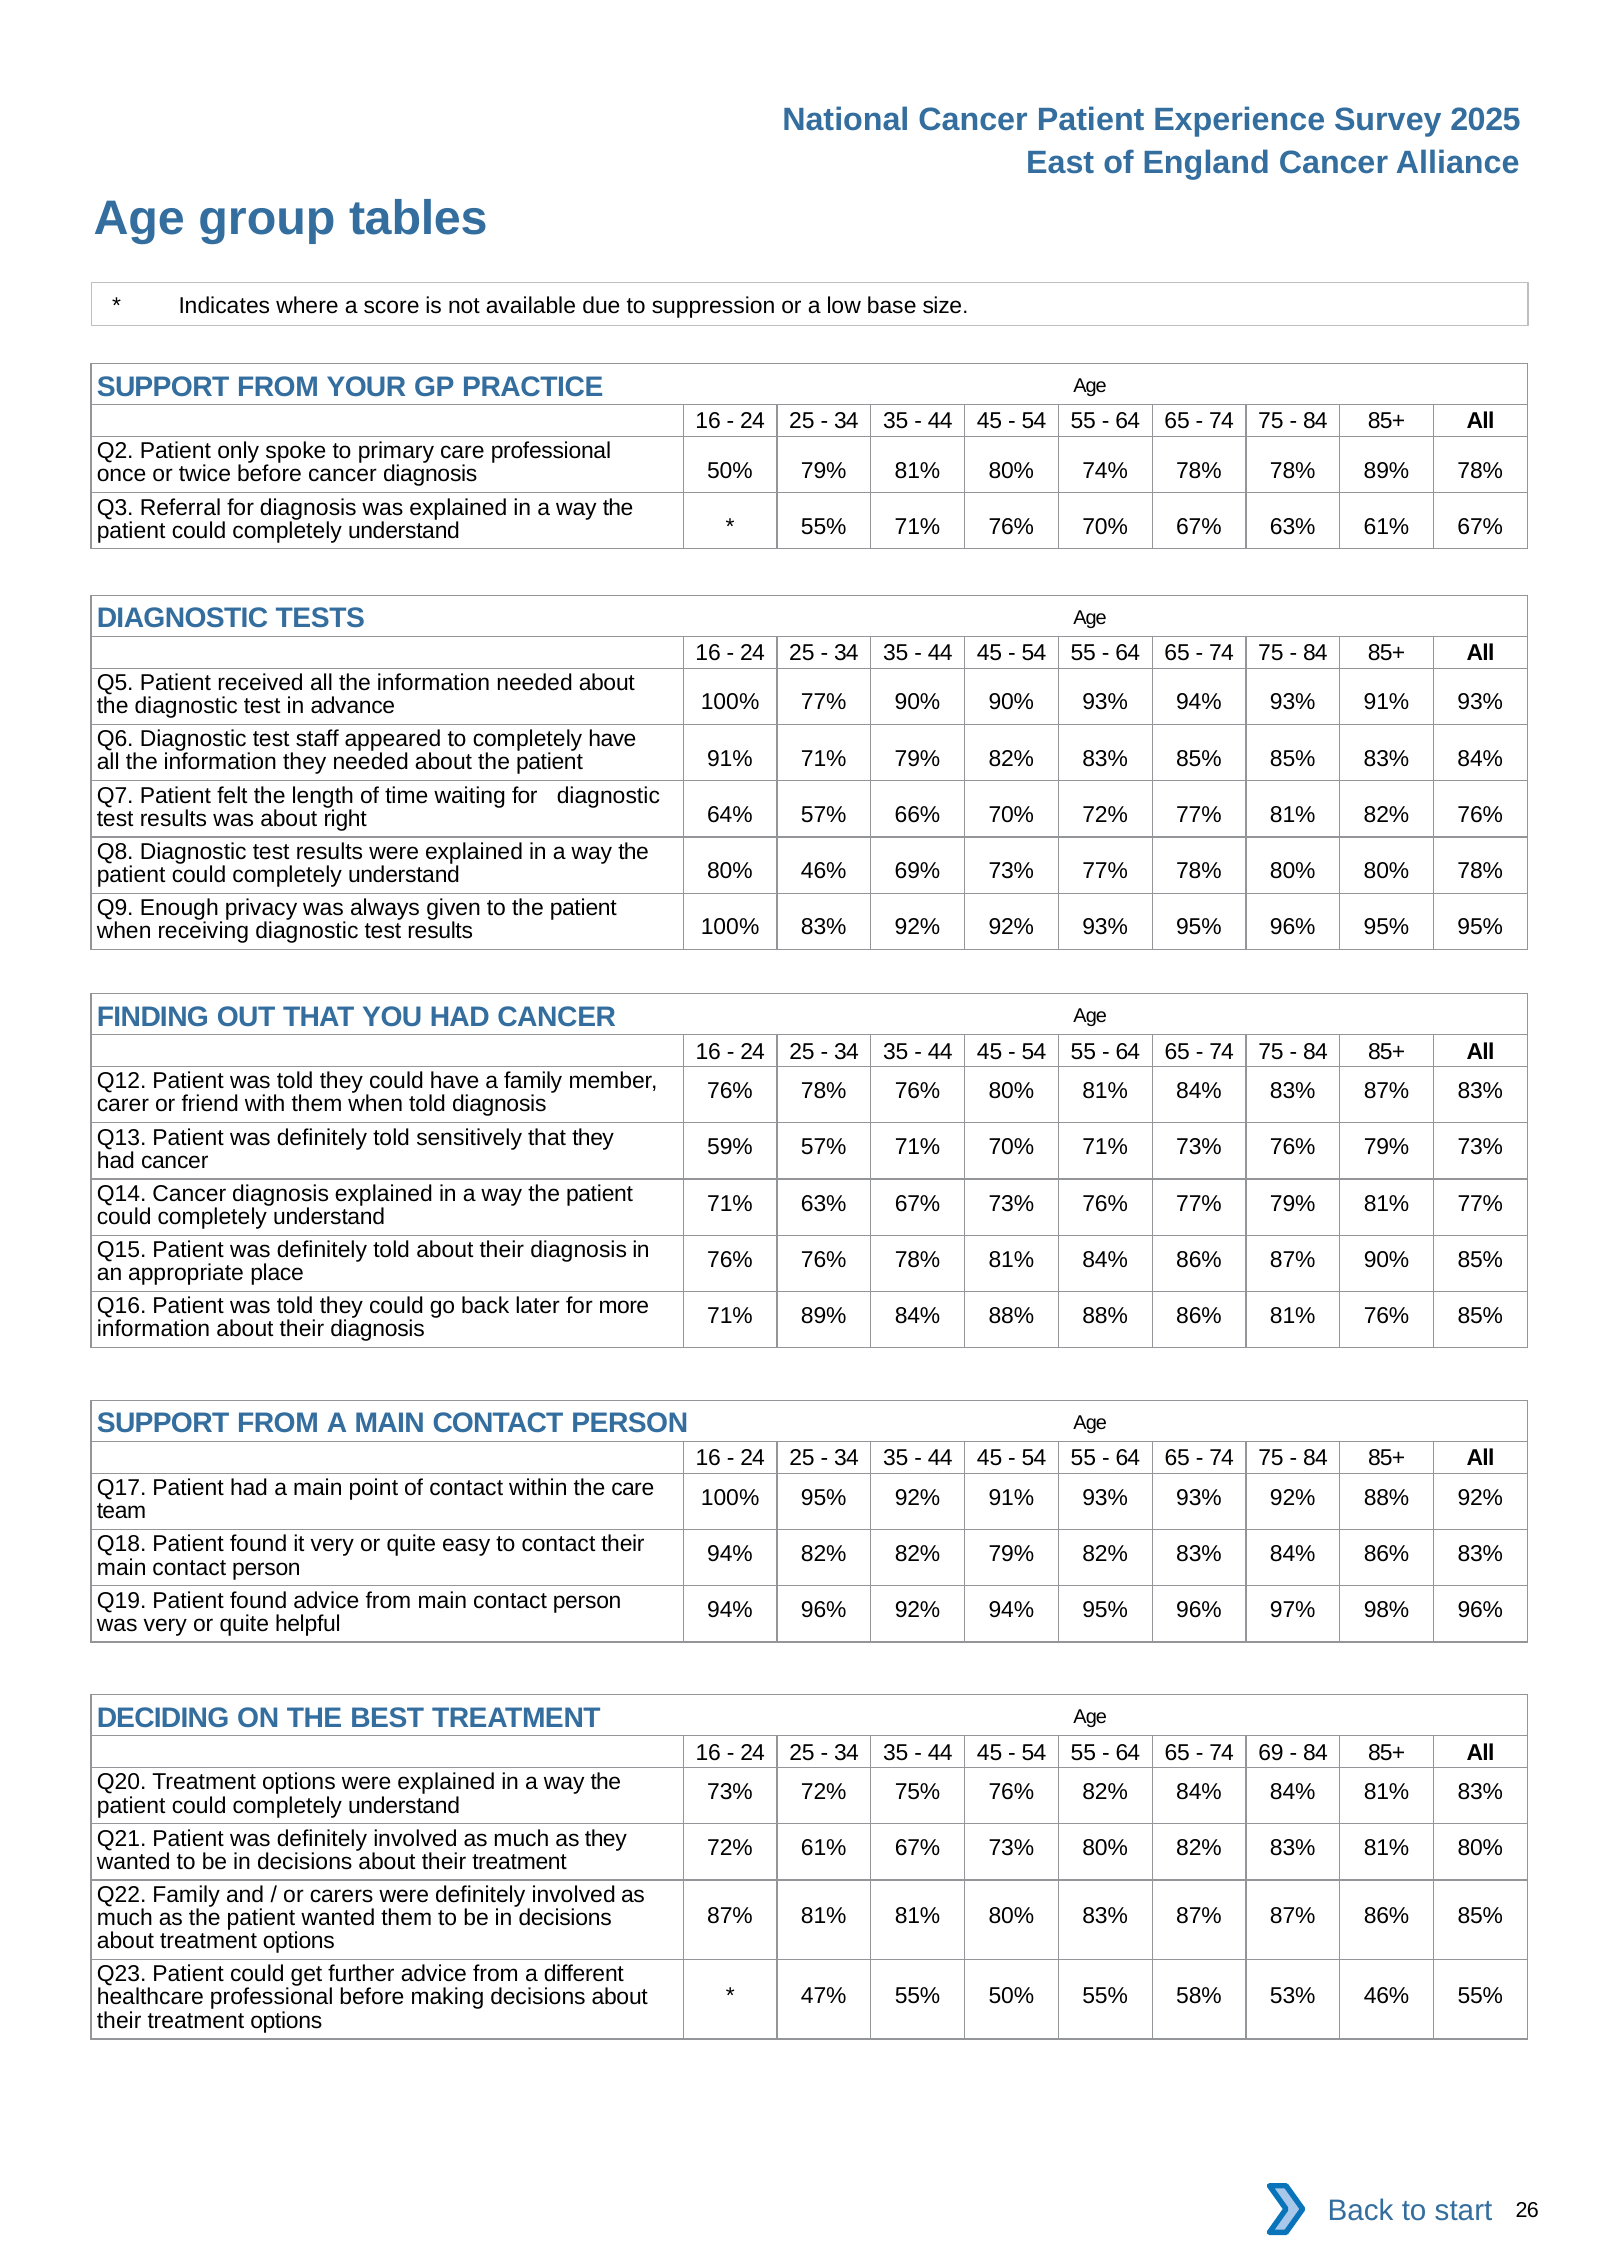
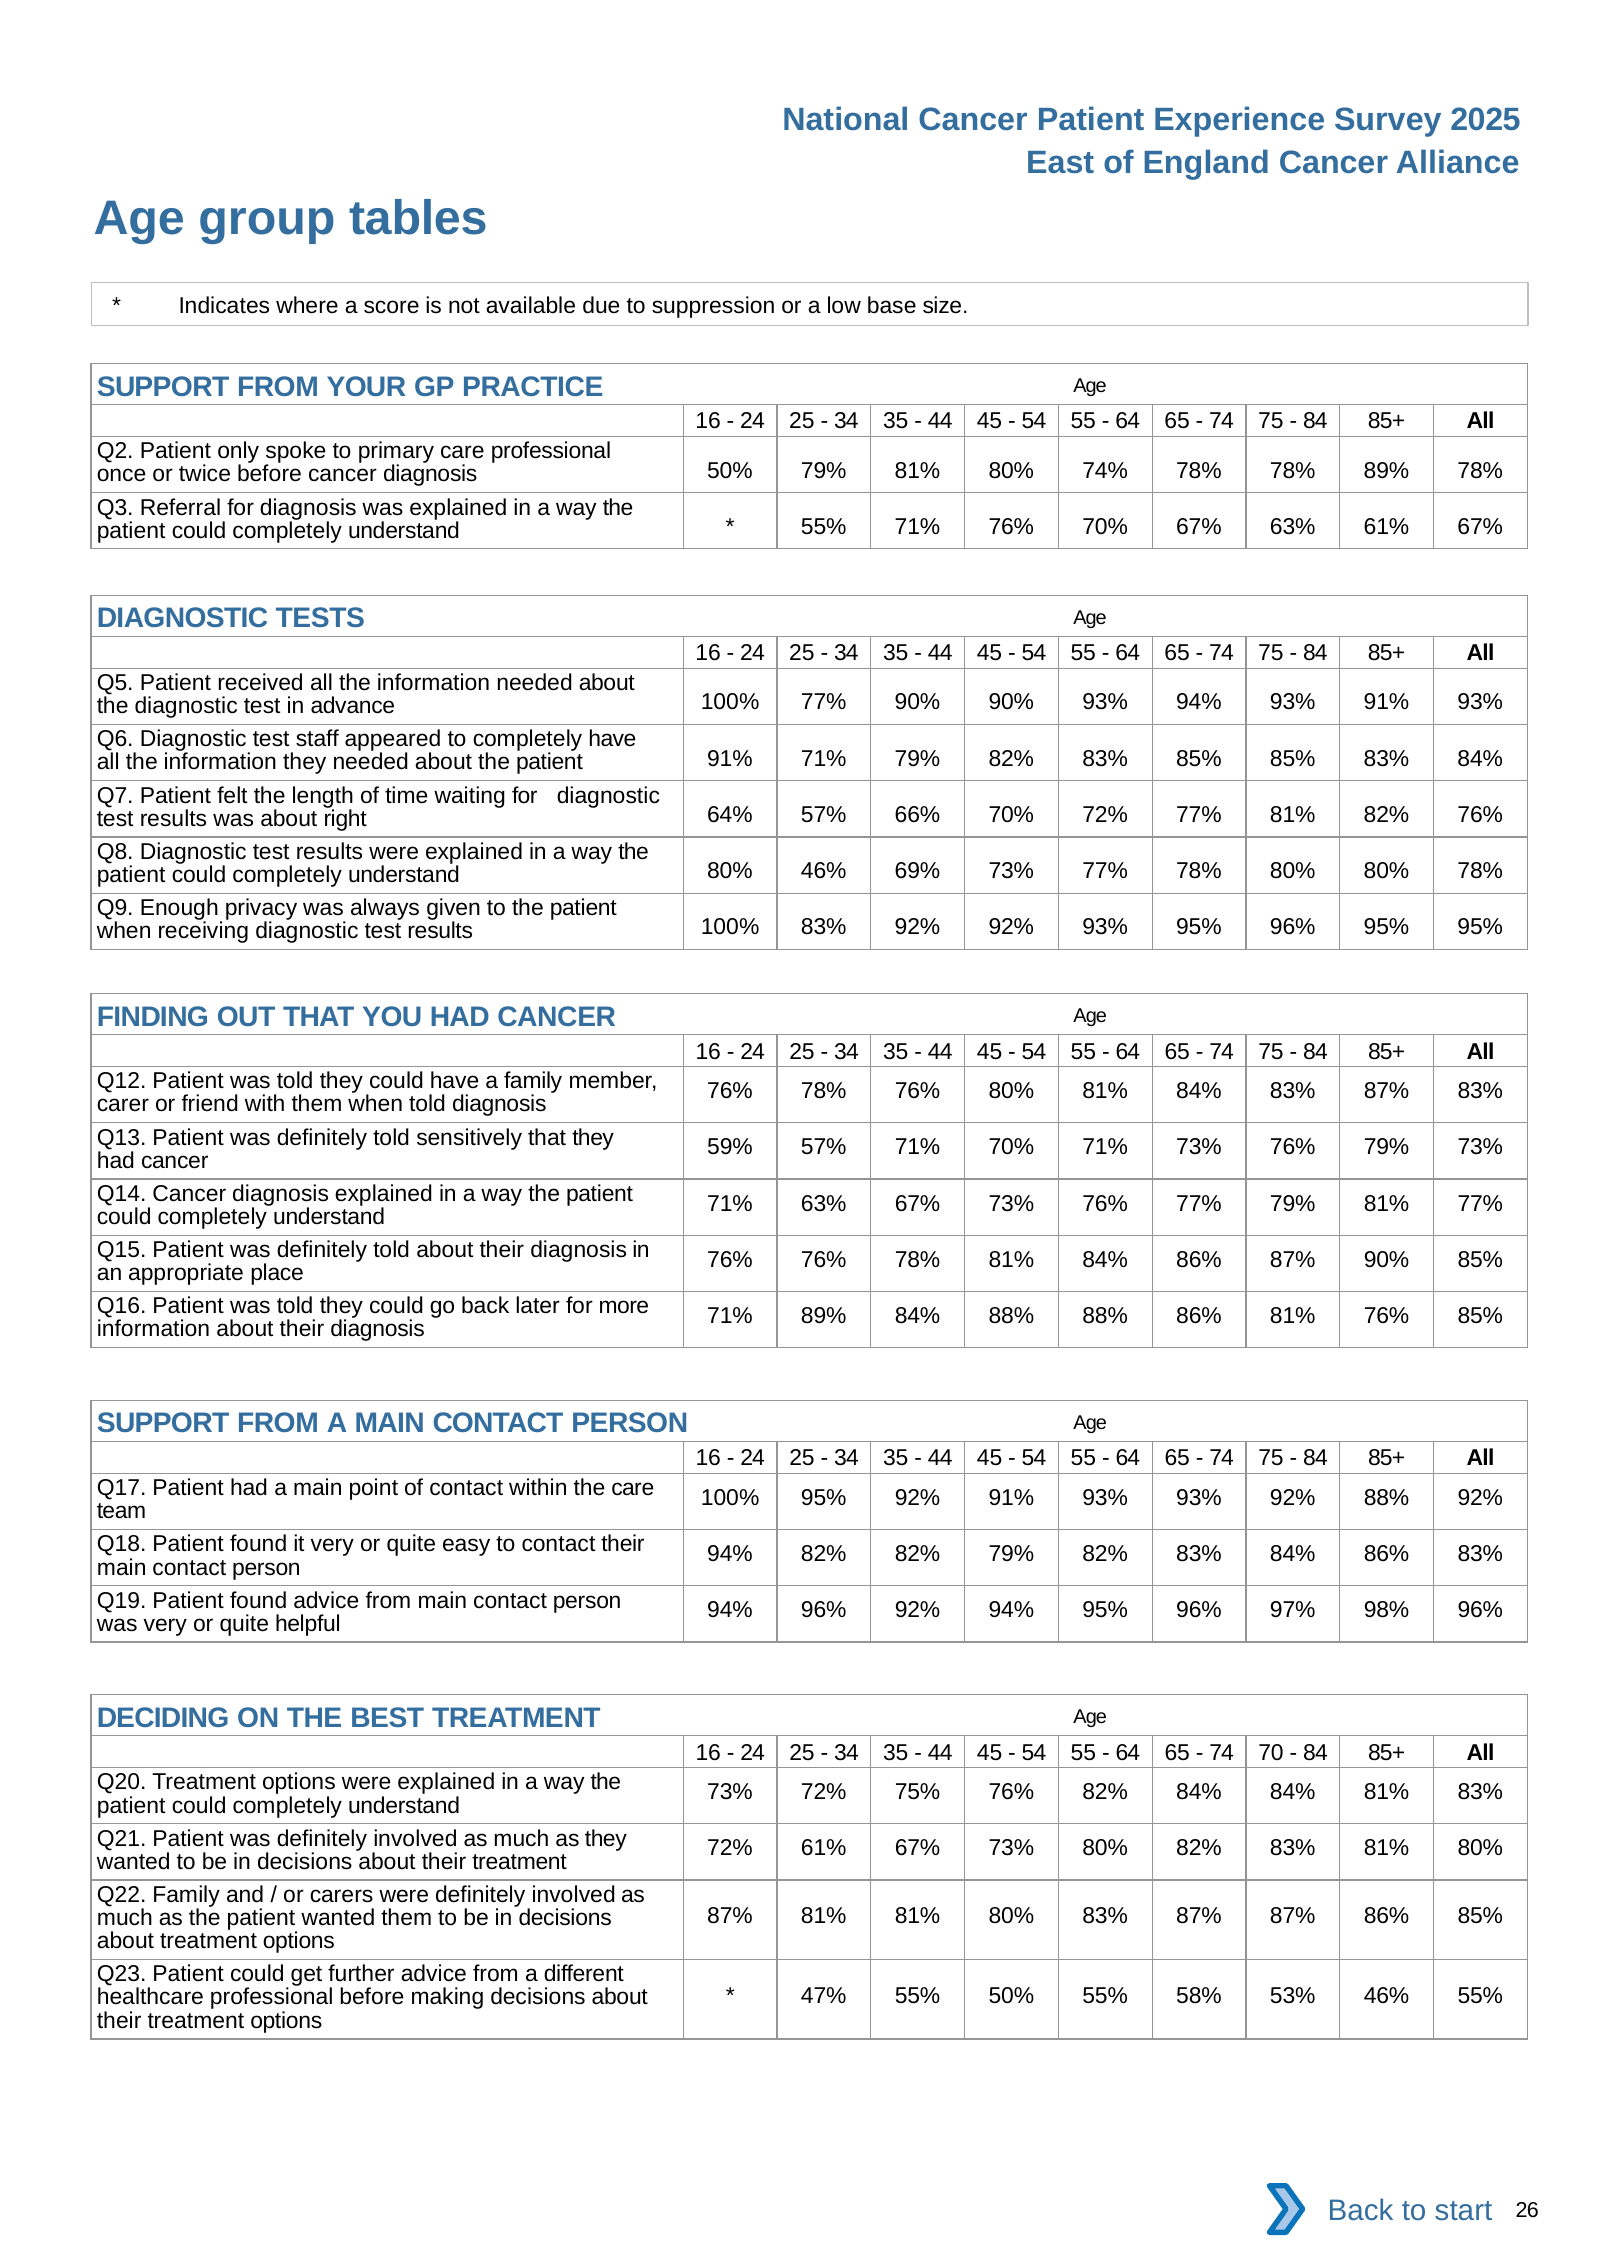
69: 69 -> 70
